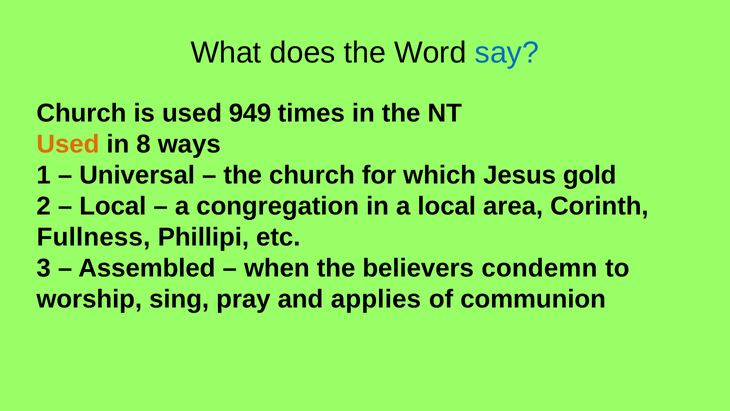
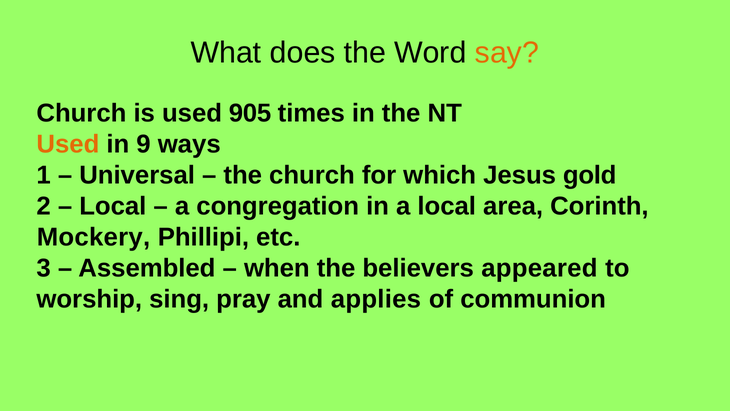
say colour: blue -> orange
949: 949 -> 905
8: 8 -> 9
Fullness: Fullness -> Mockery
condemn: condemn -> appeared
